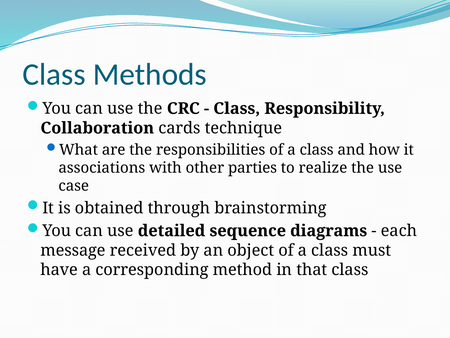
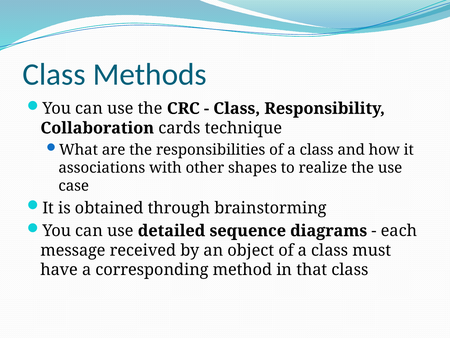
parties: parties -> shapes
